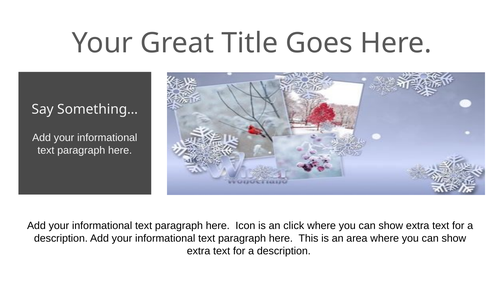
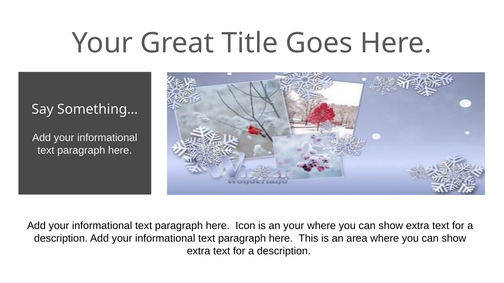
an click: click -> your
